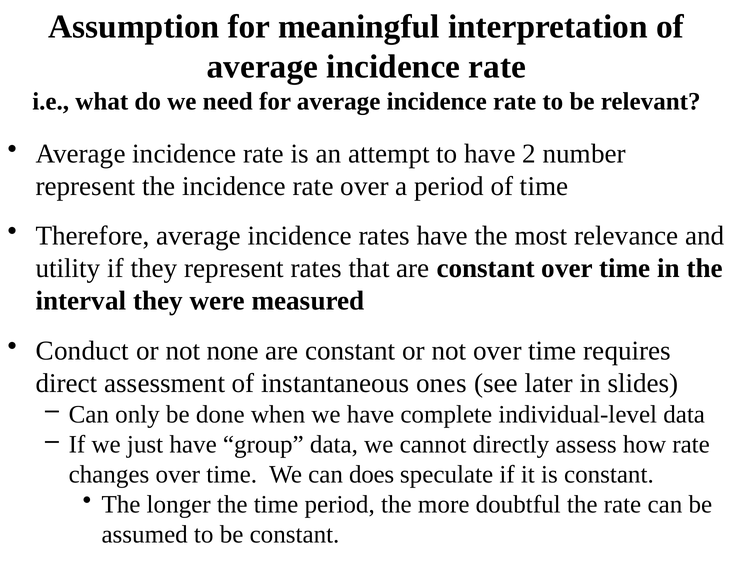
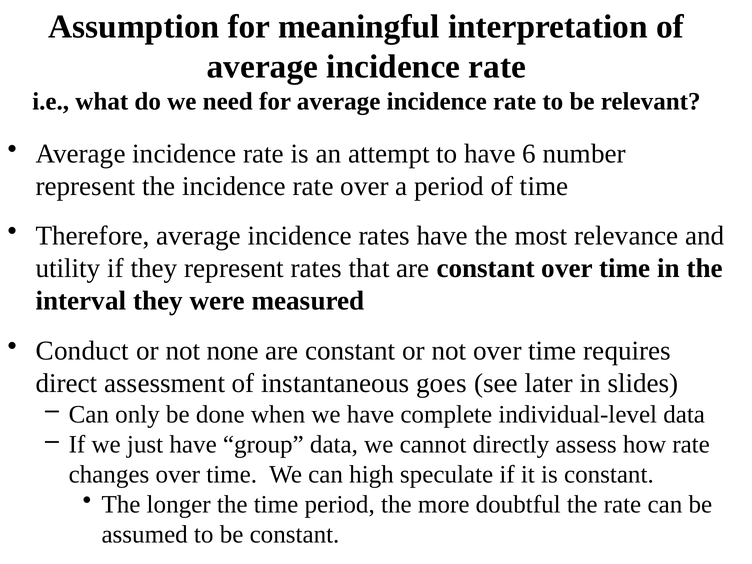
2: 2 -> 6
ones: ones -> goes
does: does -> high
